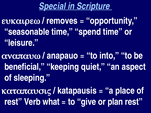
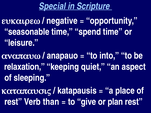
removes: removes -> negative
beneficial: beneficial -> relaxation
what: what -> than
